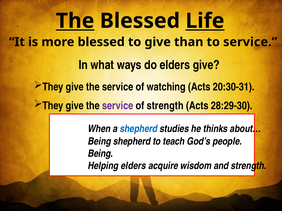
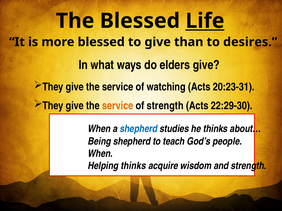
The at (75, 21) underline: present -> none
to service: service -> desires
20:30-31: 20:30-31 -> 20:23-31
service at (118, 106) colour: purple -> orange
28:29-30: 28:29-30 -> 22:29-30
Being at (100, 154): Being -> When
Helping elders: elders -> thinks
